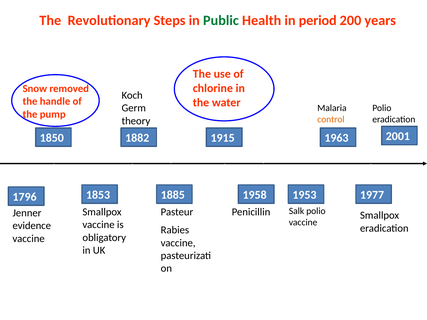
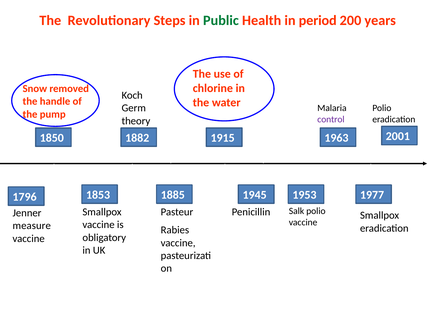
control colour: orange -> purple
1958: 1958 -> 1945
evidence: evidence -> measure
